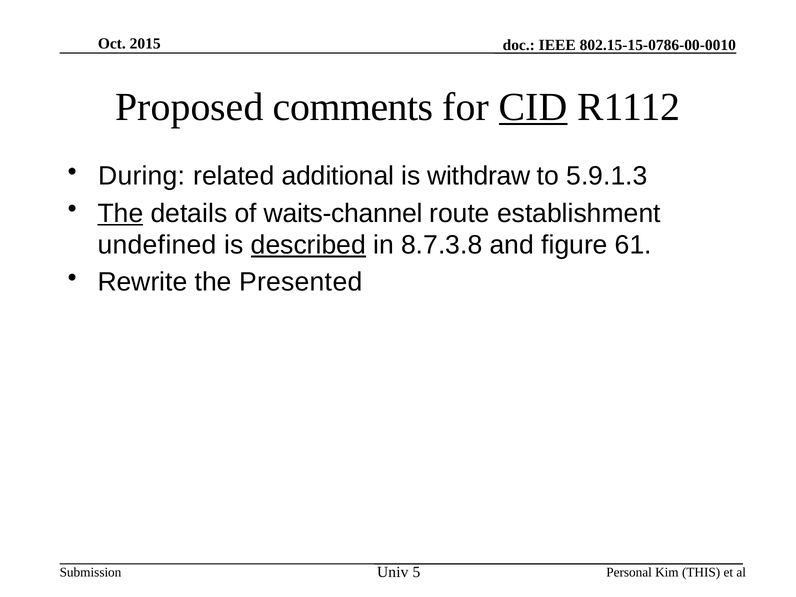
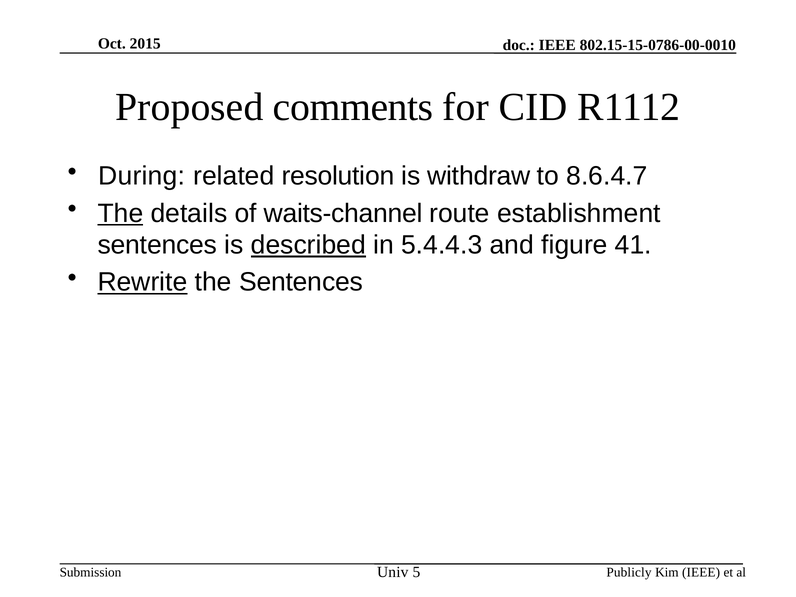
CID underline: present -> none
additional: additional -> resolution
5.9.1.3: 5.9.1.3 -> 8.6.4.7
undefined at (157, 245): undefined -> sentences
8.7.3.8: 8.7.3.8 -> 5.4.4.3
61: 61 -> 41
Rewrite underline: none -> present
the Presented: Presented -> Sentences
Personal: Personal -> Publicly
Kim THIS: THIS -> IEEE
